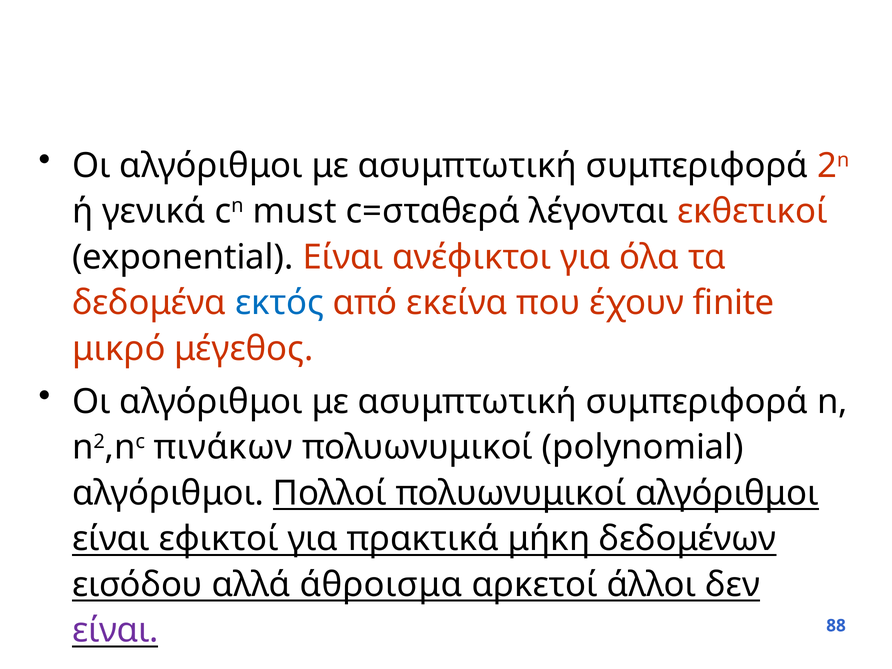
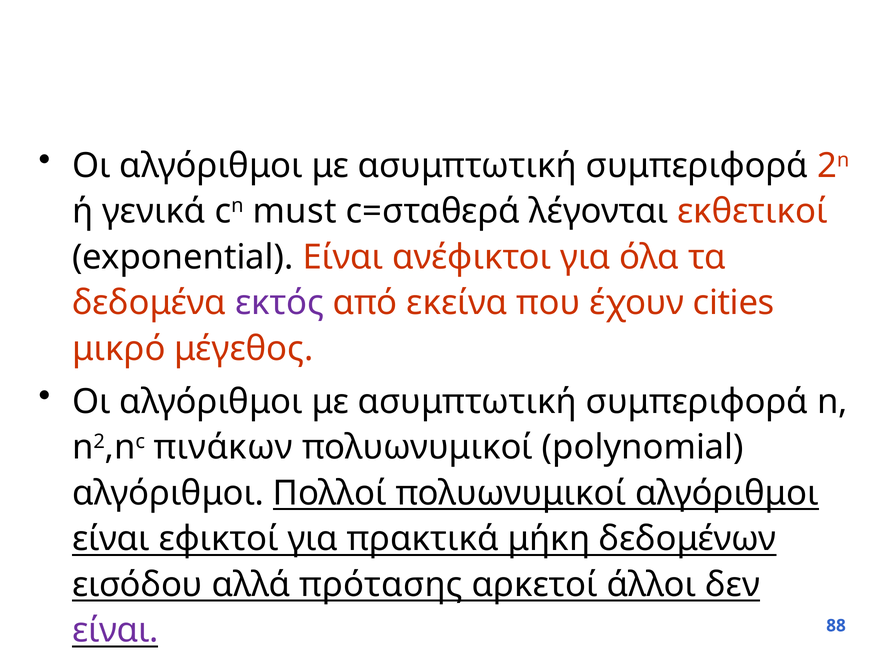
εκτός colour: blue -> purple
finite: finite -> cities
άθροισμα: άθροισμα -> πρότασης
